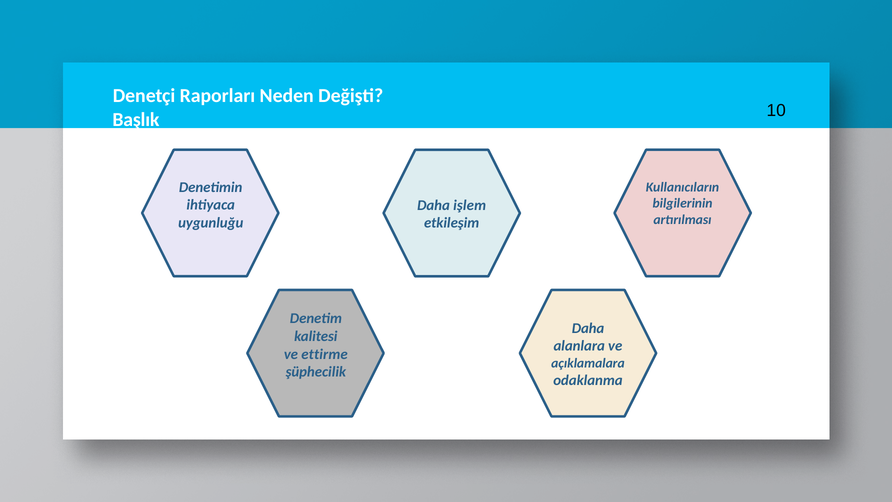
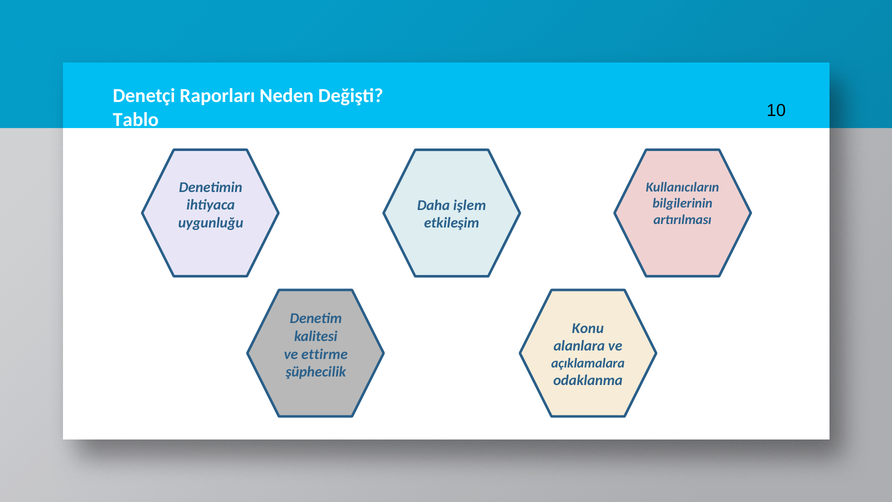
Başlık: Başlık -> Tablo
Daha at (588, 328): Daha -> Konu
